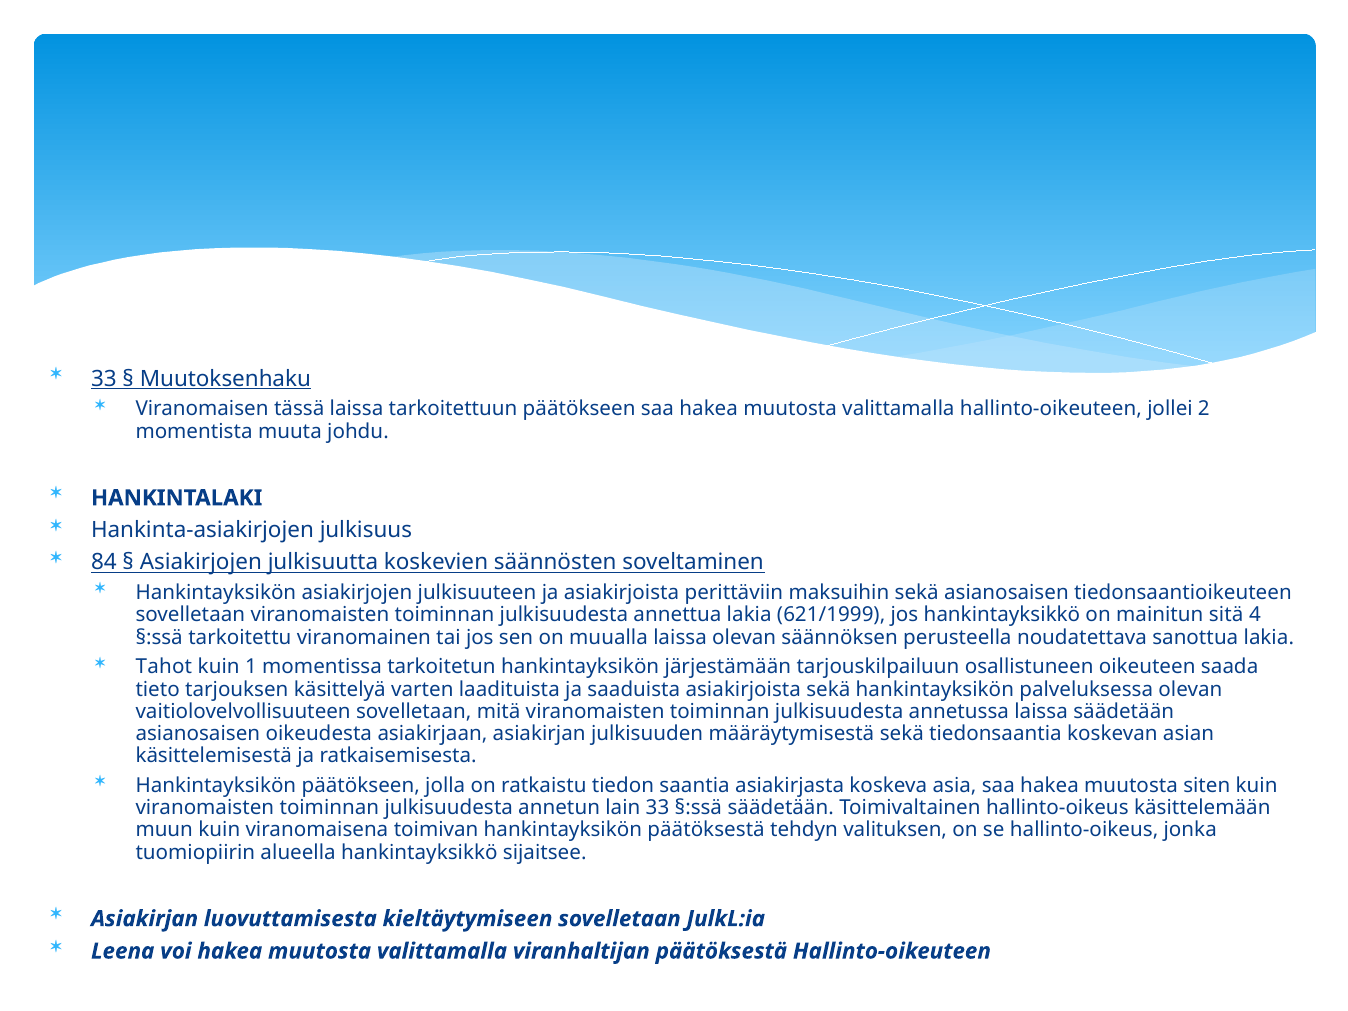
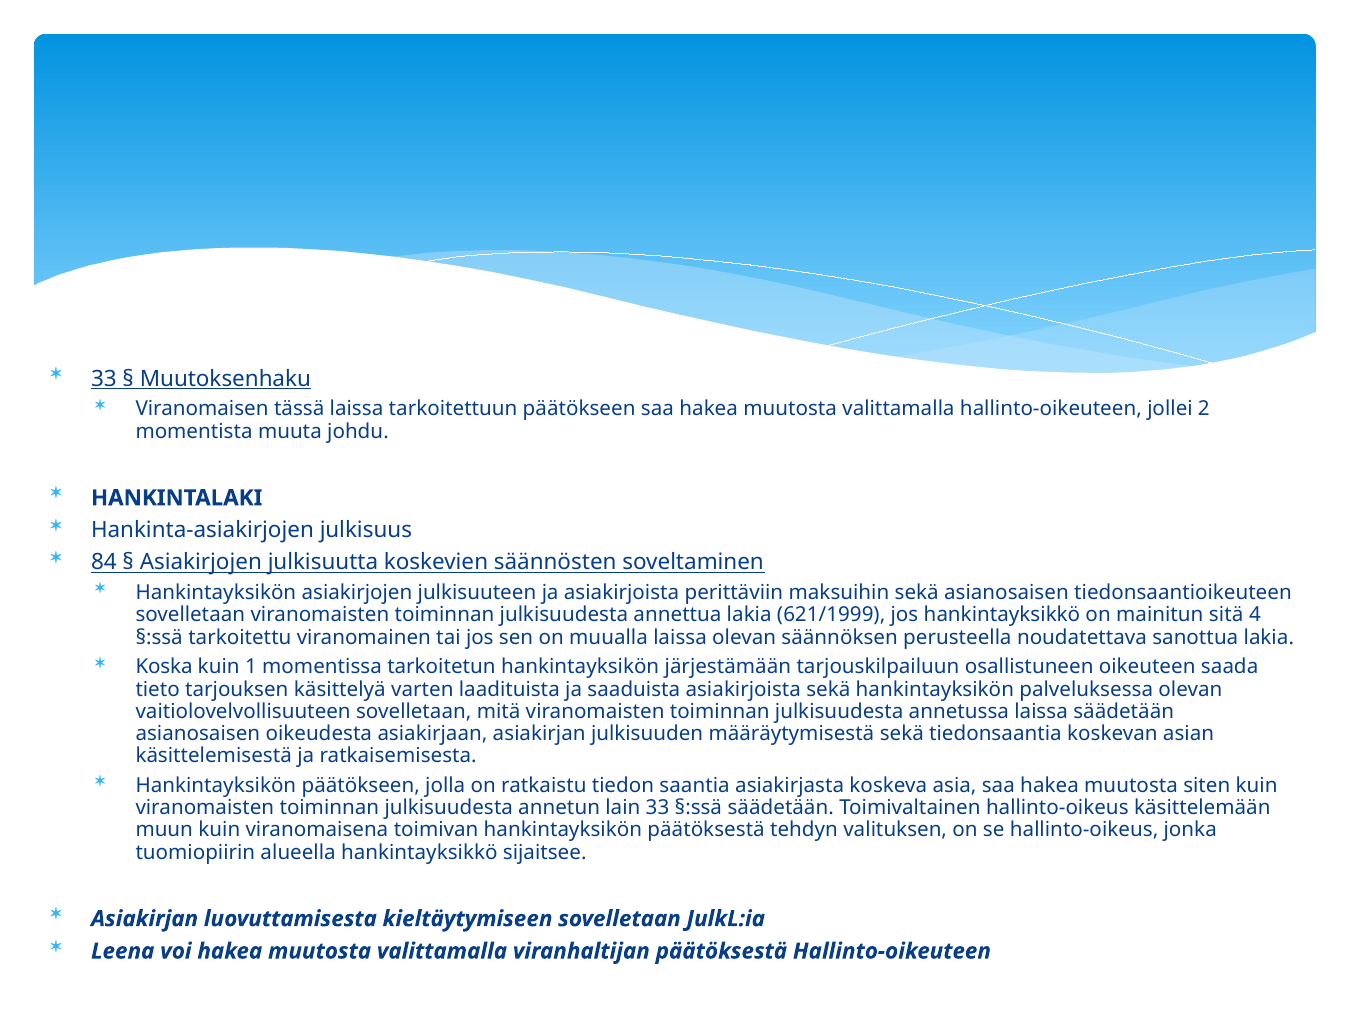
Tahot: Tahot -> Koska
